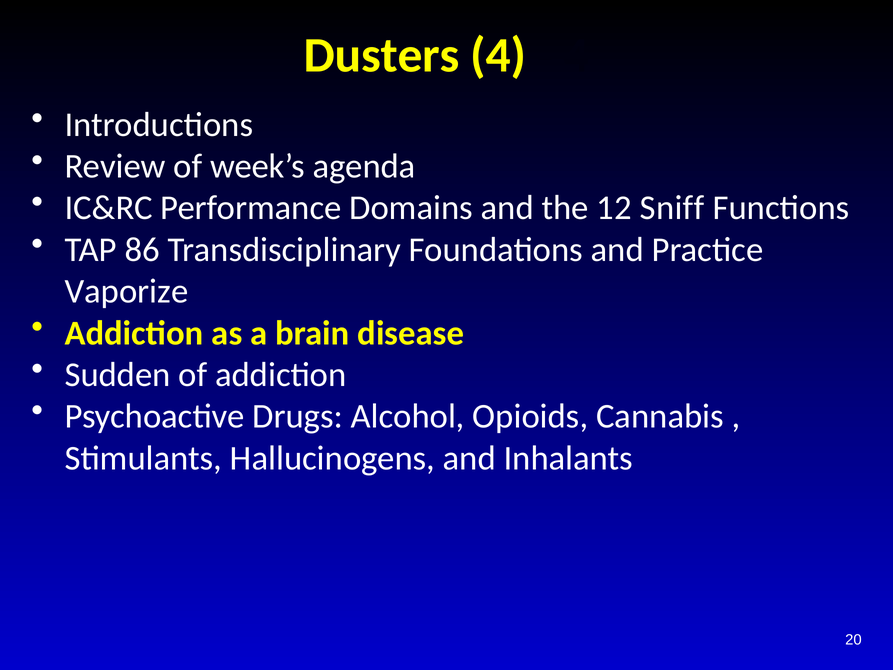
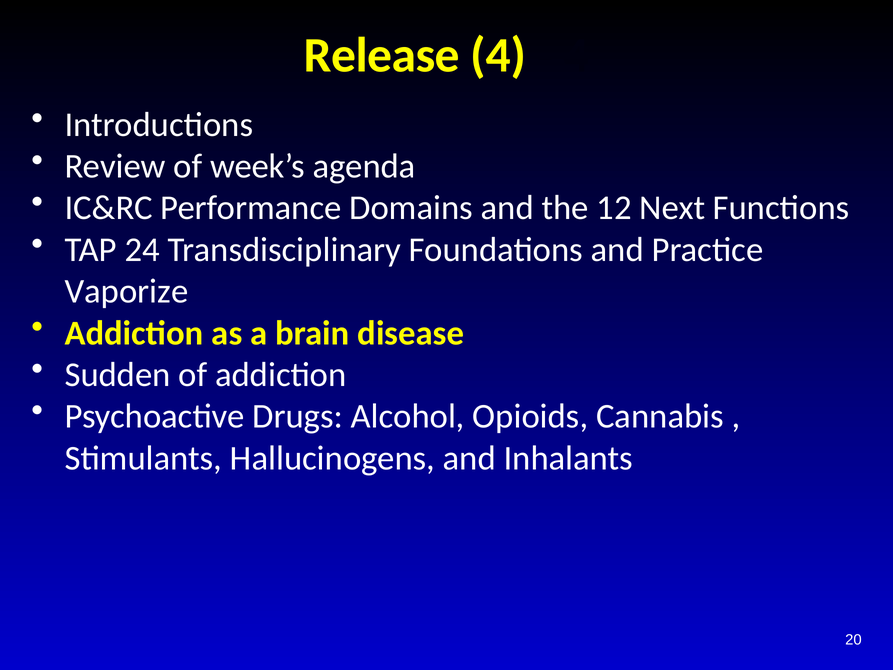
Dusters: Dusters -> Release
Sniff: Sniff -> Next
86: 86 -> 24
